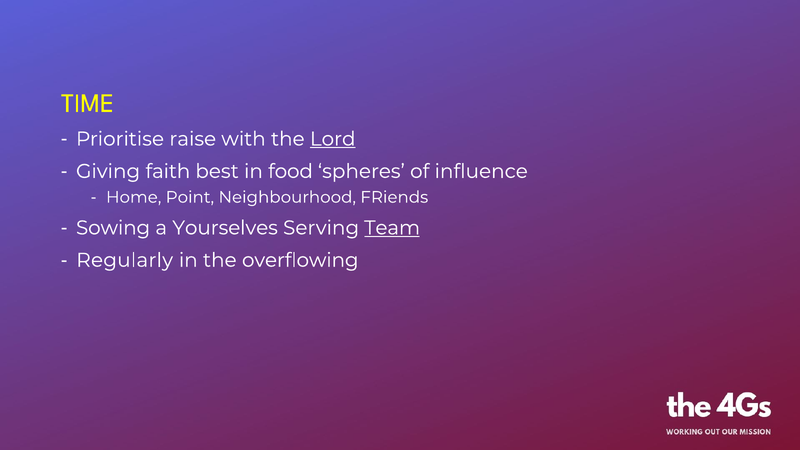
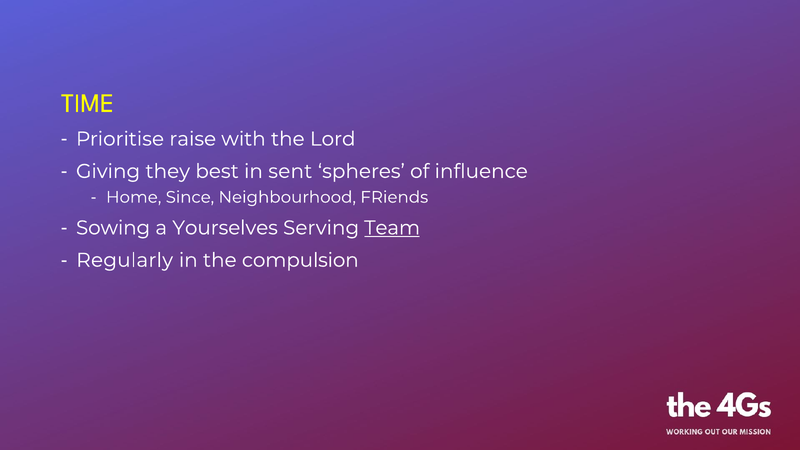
Lord underline: present -> none
faith: faith -> they
food: food -> sent
Point: Point -> Since
overflowing: overflowing -> compulsion
